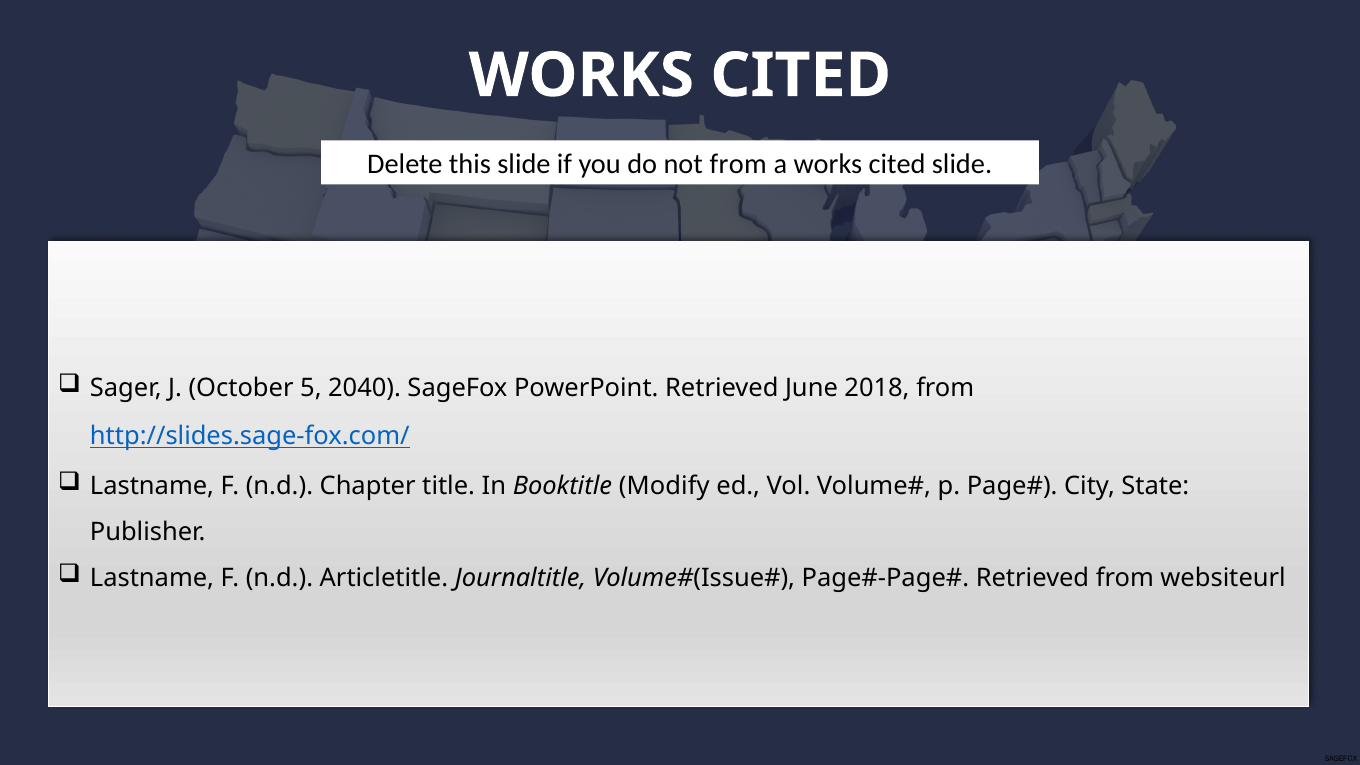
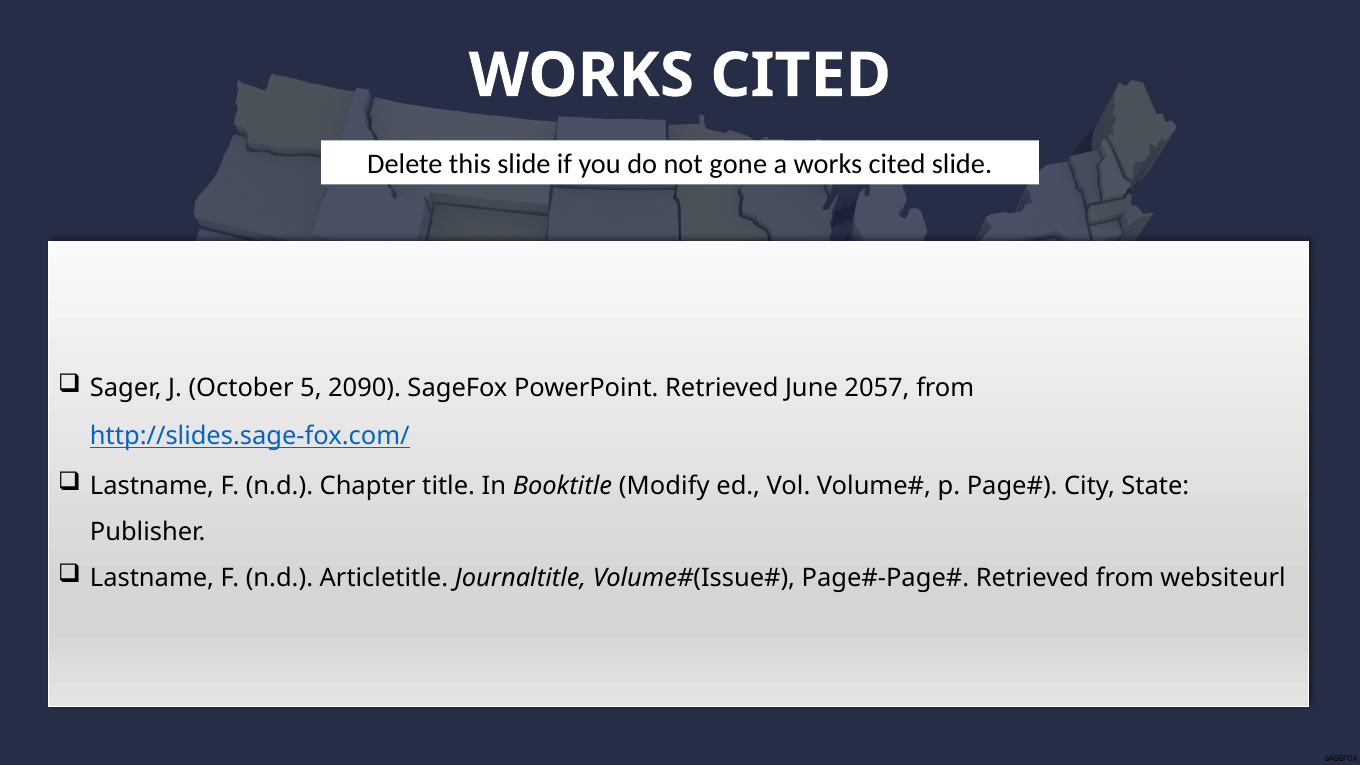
not from: from -> gone
2040: 2040 -> 2090
2018: 2018 -> 2057
